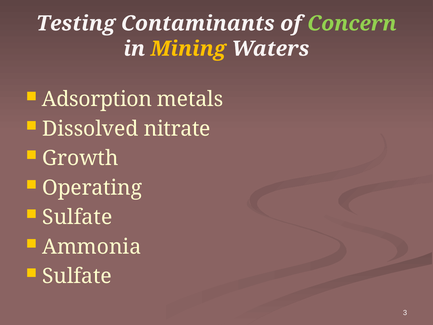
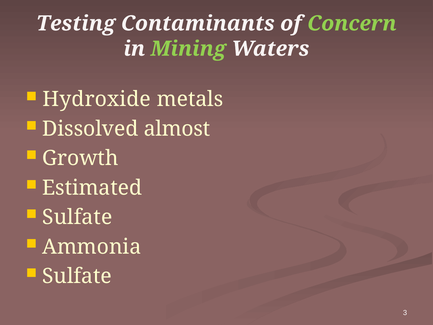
Mining colour: yellow -> light green
Adsorption: Adsorption -> Hydroxide
nitrate: nitrate -> almost
Operating: Operating -> Estimated
